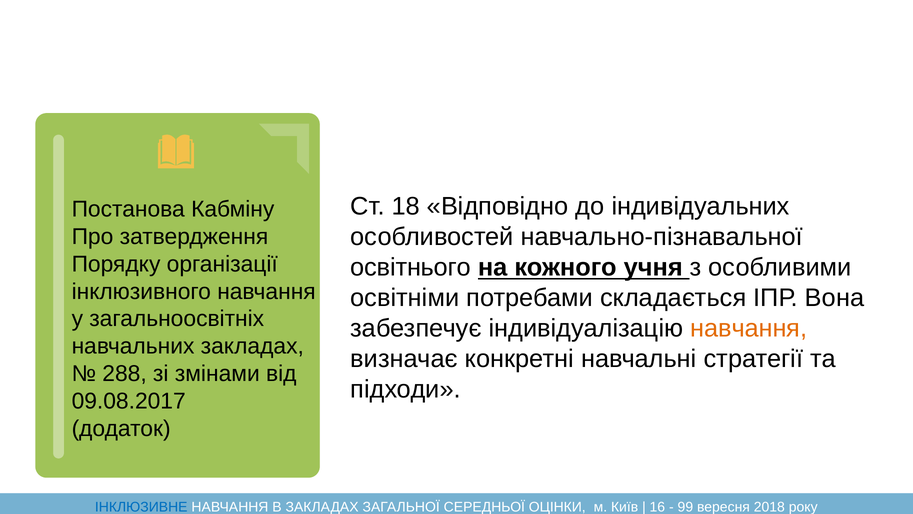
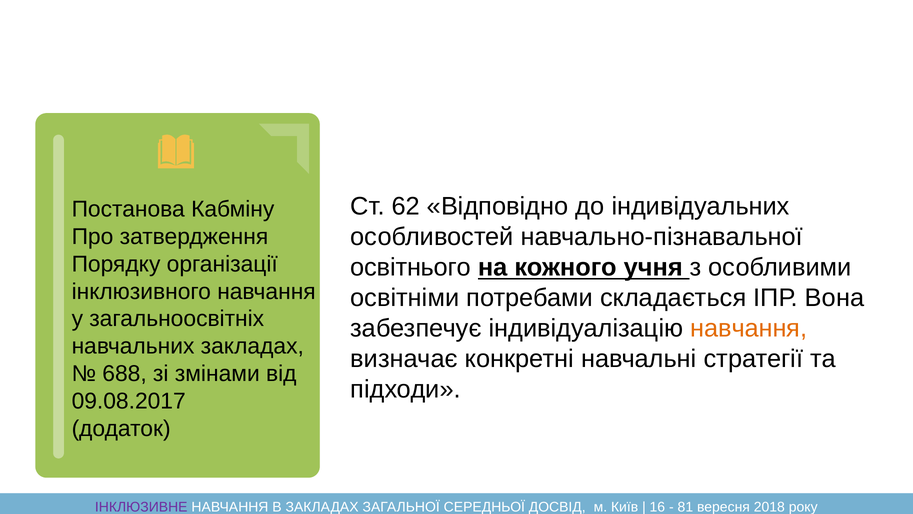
18: 18 -> 62
288: 288 -> 688
ІНКЛЮЗИВНЕ colour: blue -> purple
ОЦІНКИ: ОЦІНКИ -> ДОСВІД
99: 99 -> 81
